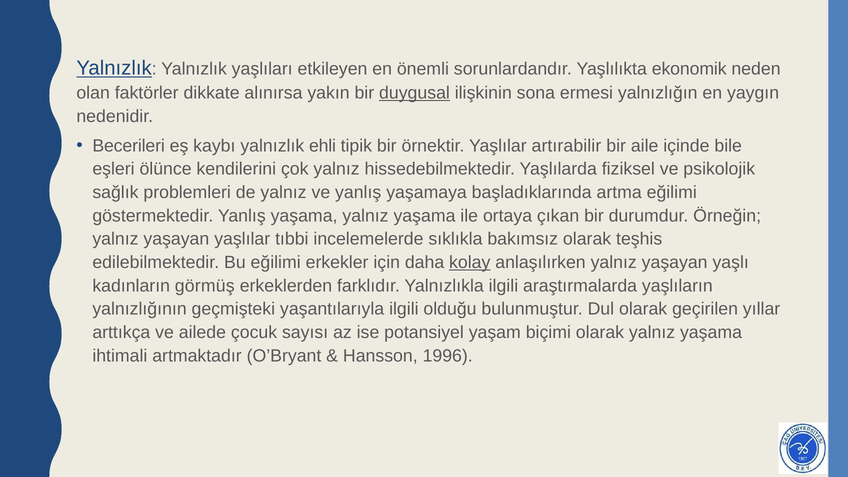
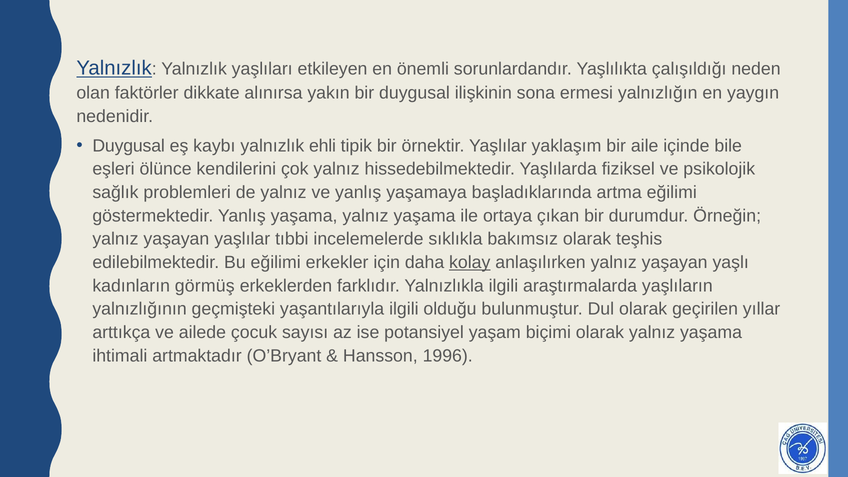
ekonomik: ekonomik -> çalışıldığı
duygusal at (414, 93) underline: present -> none
Becerileri at (129, 146): Becerileri -> Duygusal
artırabilir: artırabilir -> yaklaşım
